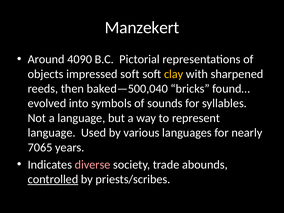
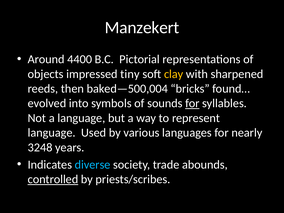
4090: 4090 -> 4400
impressed soft: soft -> tiny
baked—500,040: baked—500,040 -> baked—500,004
for at (192, 103) underline: none -> present
7065: 7065 -> 3248
diverse colour: pink -> light blue
